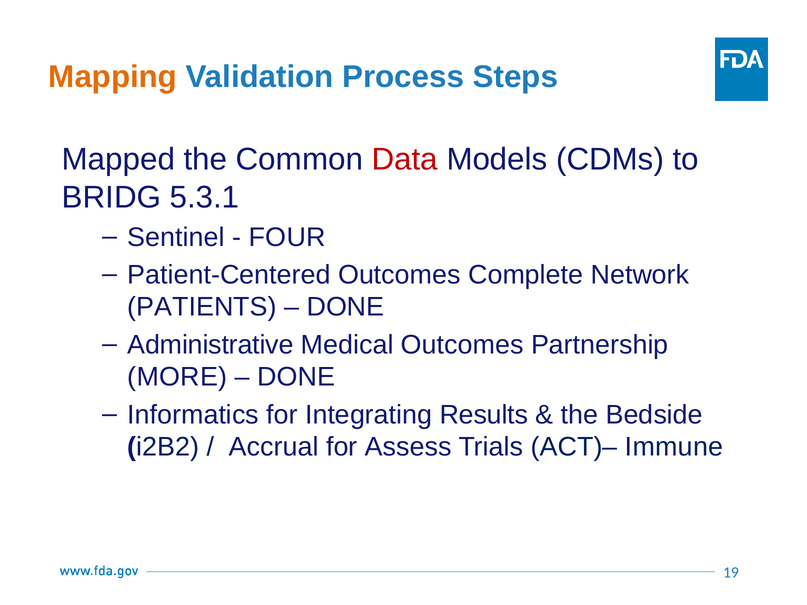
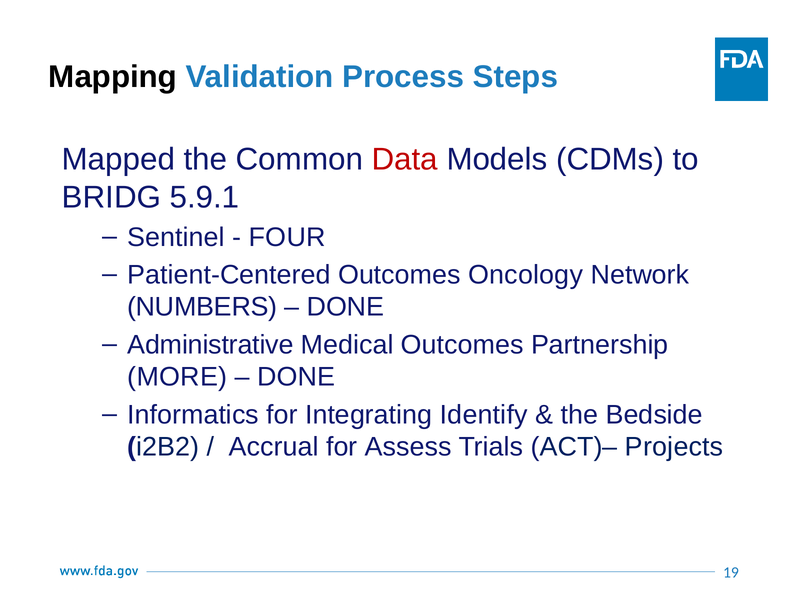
Mapping colour: orange -> black
5.3.1: 5.3.1 -> 5.9.1
Complete: Complete -> Oncology
PATIENTS: PATIENTS -> NUMBERS
Results: Results -> Identify
Immune: Immune -> Projects
